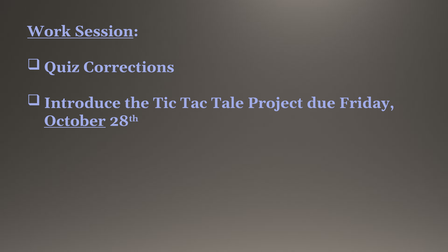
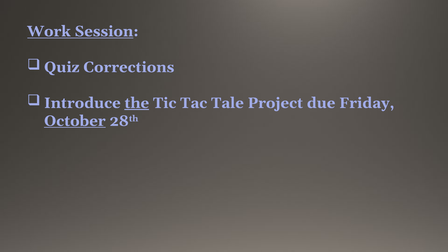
the underline: none -> present
